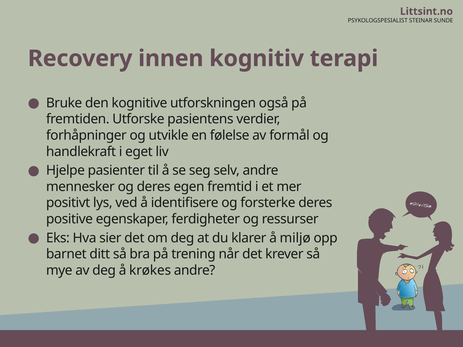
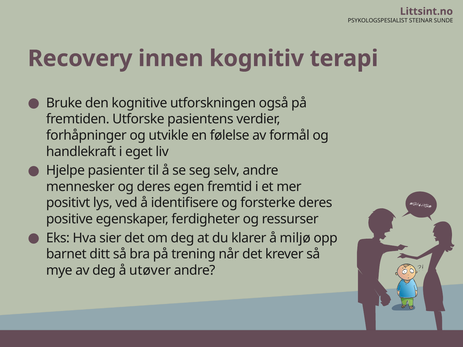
krøkes: krøkes -> utøver
